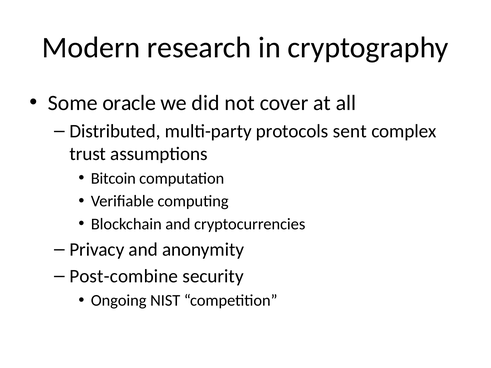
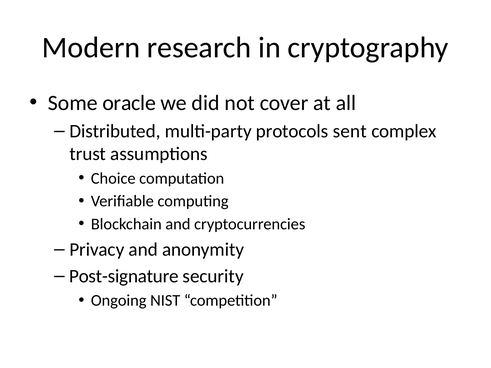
Bitcoin: Bitcoin -> Choice
Post-combine: Post-combine -> Post-signature
